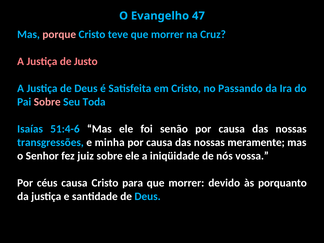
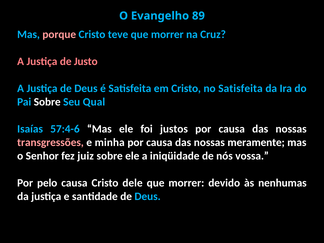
47: 47 -> 89
no Passando: Passando -> Satisfeita
Sobre at (47, 102) colour: pink -> white
Toda: Toda -> Qual
51:4-6: 51:4-6 -> 57:4-6
senão: senão -> justos
transgressões colour: light blue -> pink
céus: céus -> pelo
para: para -> dele
porquanto: porquanto -> nenhumas
